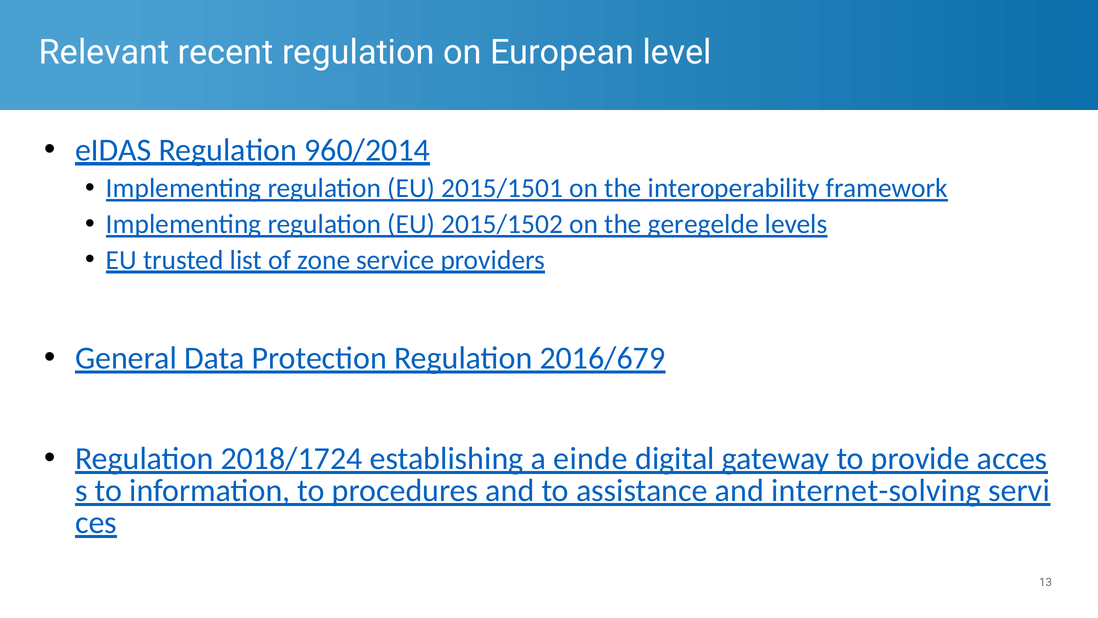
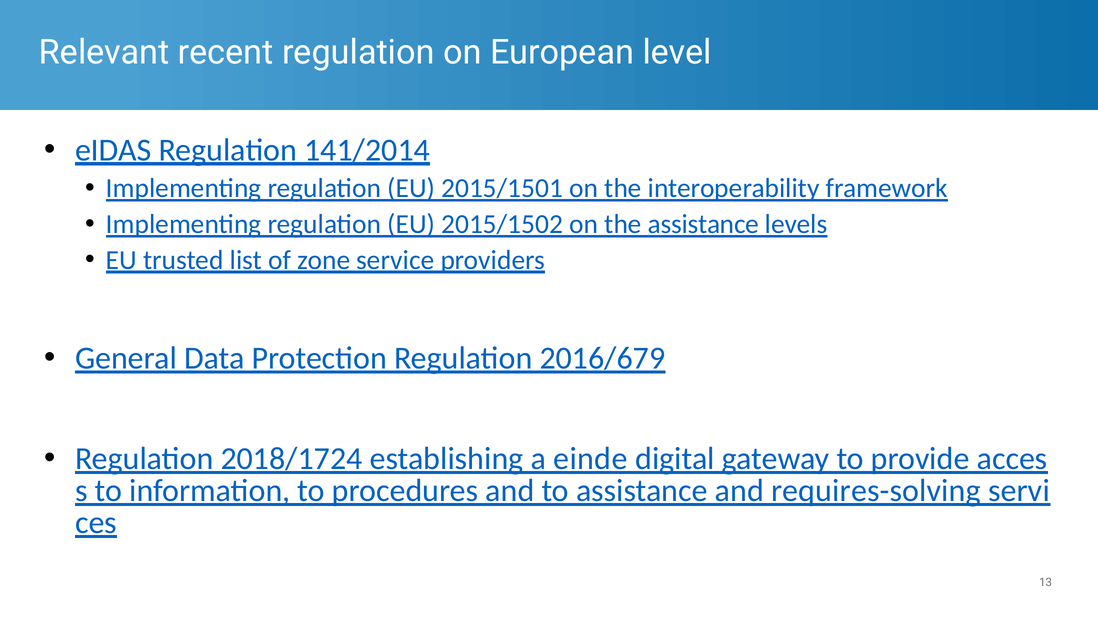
960/2014: 960/2014 -> 141/2014
the geregelde: geregelde -> assistance
internet-solving: internet-solving -> requires-solving
